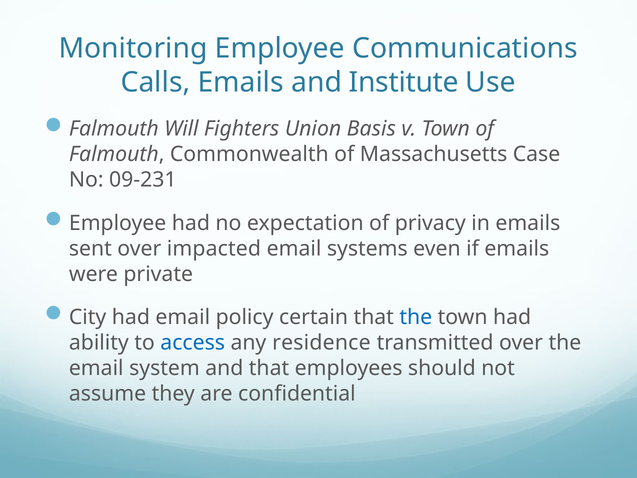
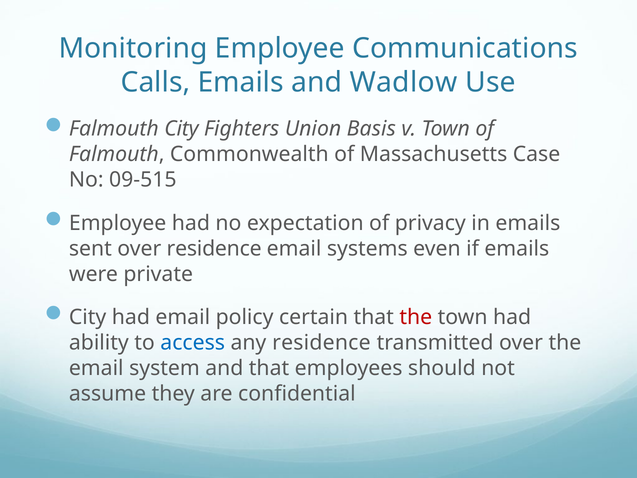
Institute: Institute -> Wadlow
Falmouth Will: Will -> City
09-231: 09-231 -> 09-515
over impacted: impacted -> residence
the at (416, 317) colour: blue -> red
